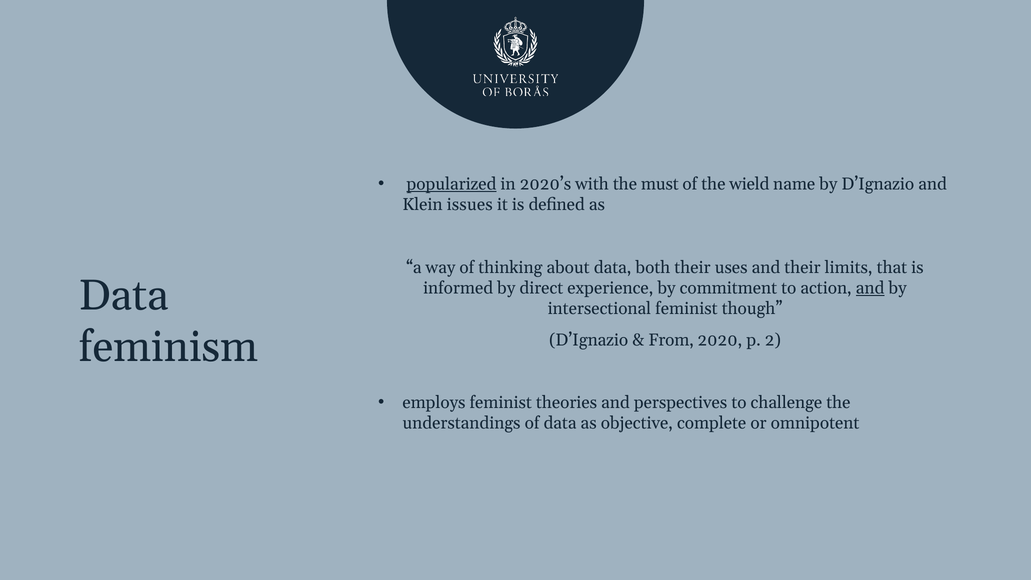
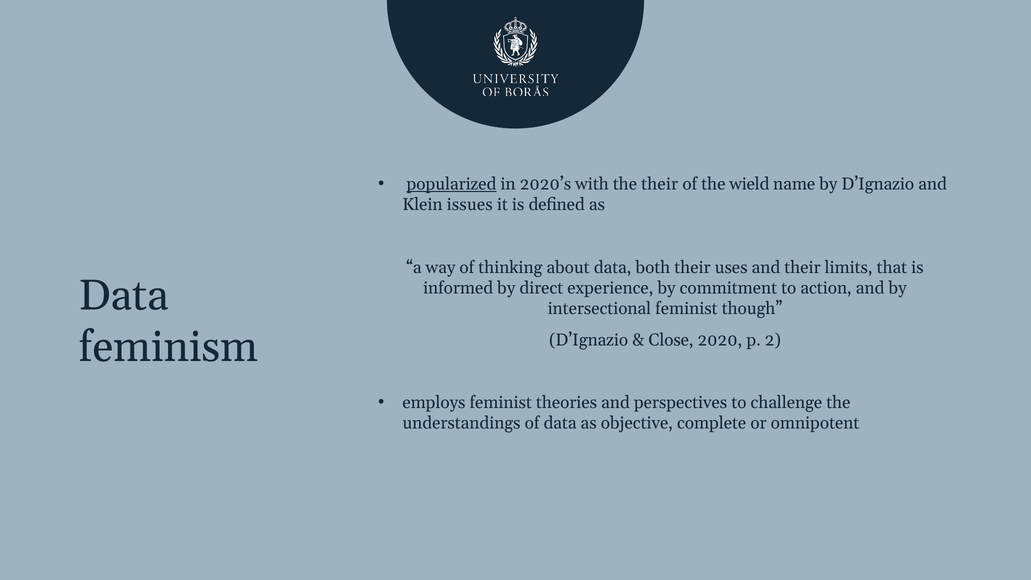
the must: must -> their
and at (870, 288) underline: present -> none
From: From -> Close
